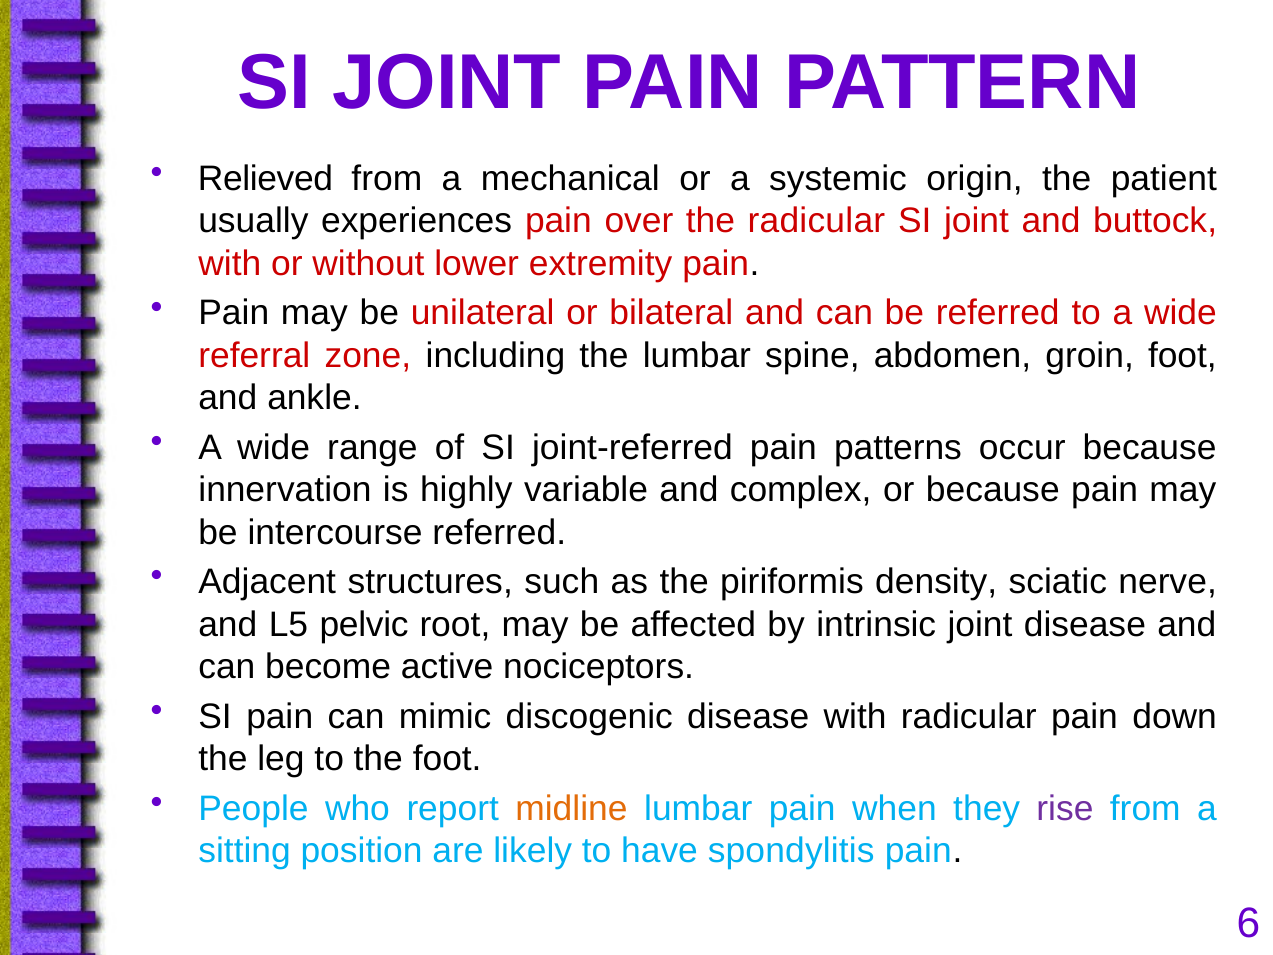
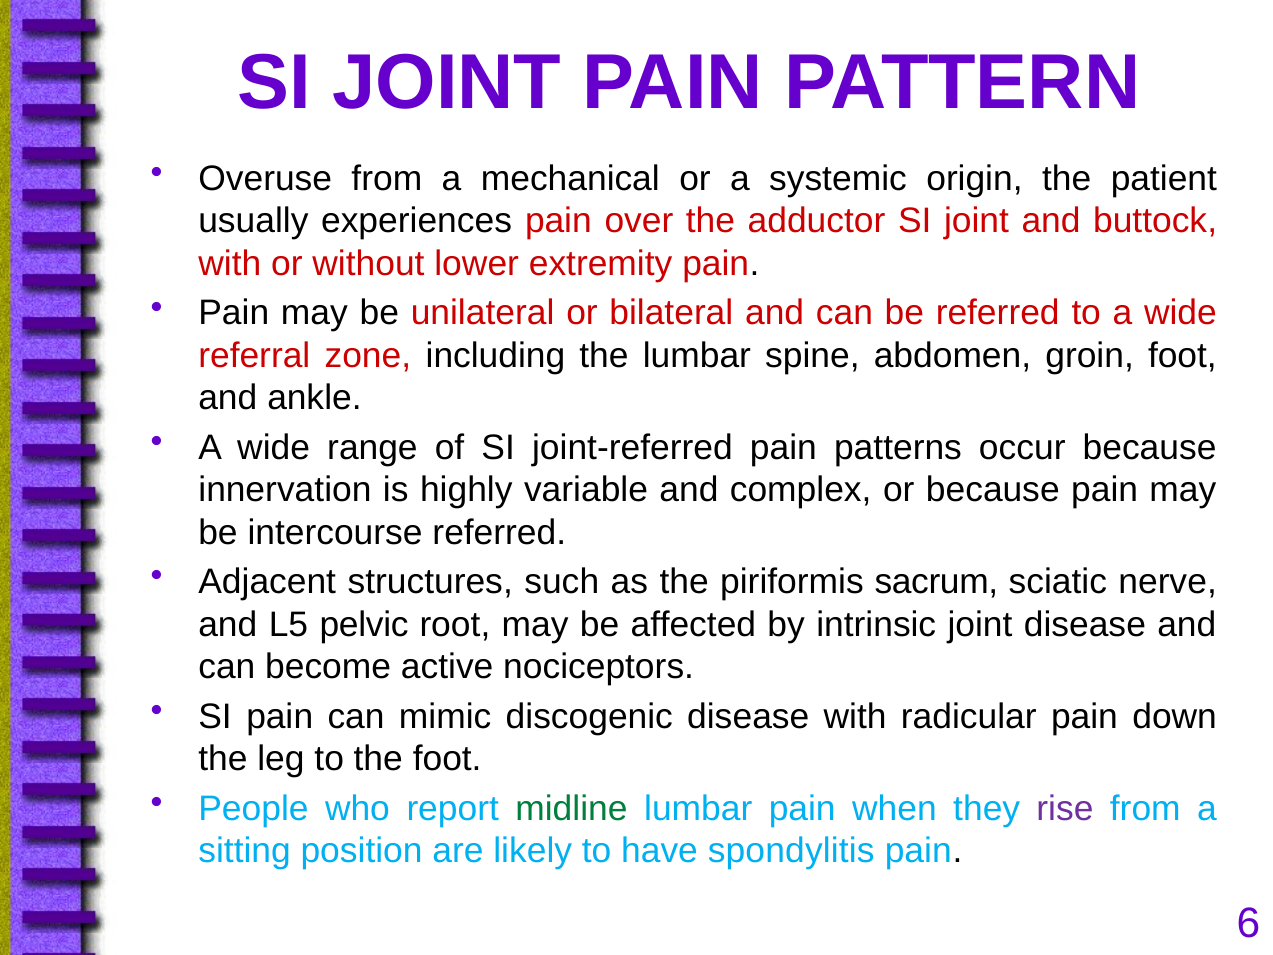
Relieved: Relieved -> Overuse
the radicular: radicular -> adductor
density: density -> sacrum
midline colour: orange -> green
